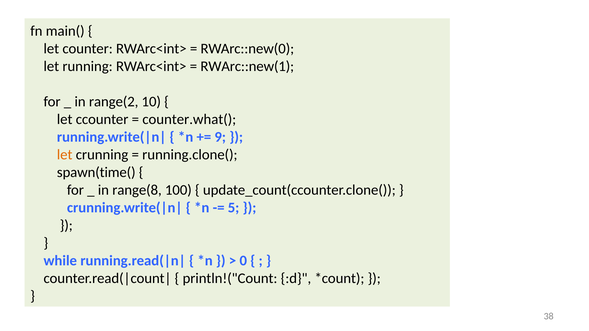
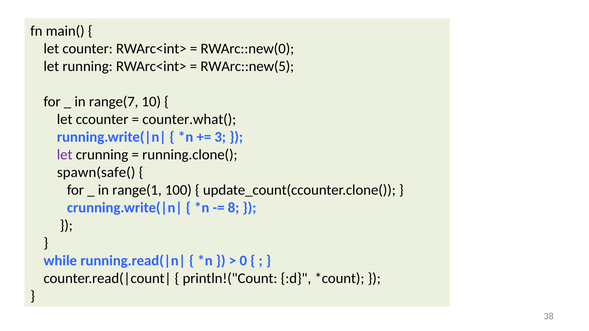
RWArc::new(1: RWArc::new(1 -> RWArc::new(5
range(2: range(2 -> range(7
9: 9 -> 3
let at (65, 155) colour: orange -> purple
spawn(time(: spawn(time( -> spawn(safe(
range(8: range(8 -> range(1
5: 5 -> 8
